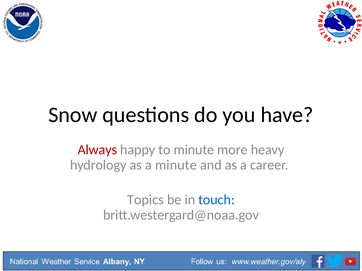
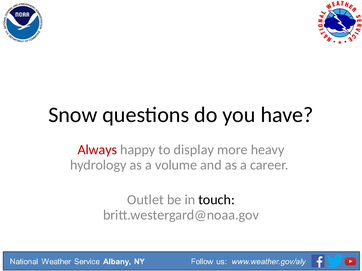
to minute: minute -> display
a minute: minute -> volume
Topics: Topics -> Outlet
touch colour: blue -> black
